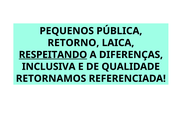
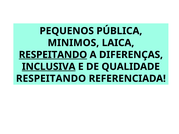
RETORNO: RETORNO -> MINIMOS
INCLUSIVA underline: none -> present
RETORNAMOS at (51, 79): RETORNAMOS -> RESPEITANDO
